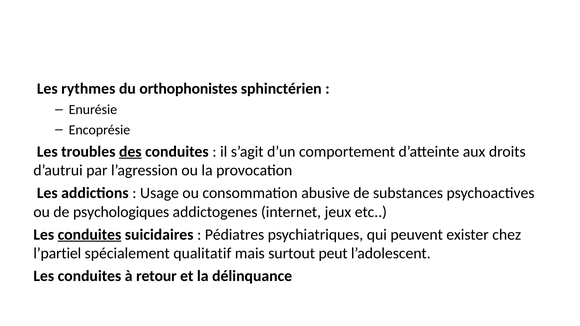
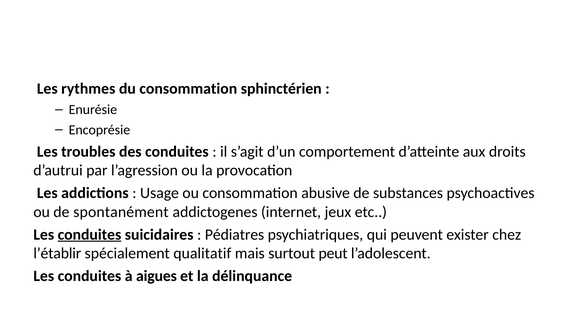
du orthophonistes: orthophonistes -> consommation
des underline: present -> none
psychologiques: psychologiques -> spontanément
l’partiel: l’partiel -> l’établir
retour: retour -> aigues
